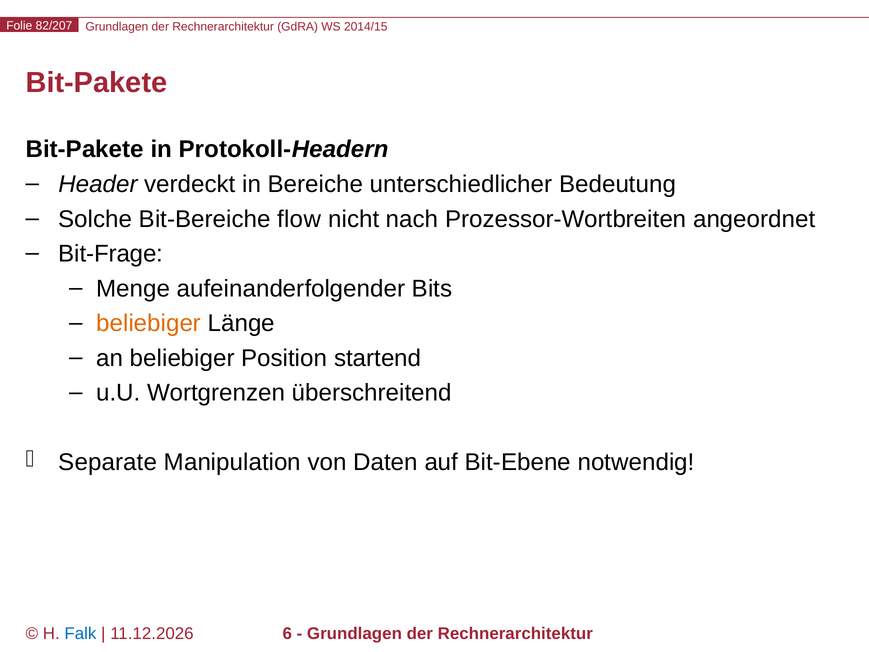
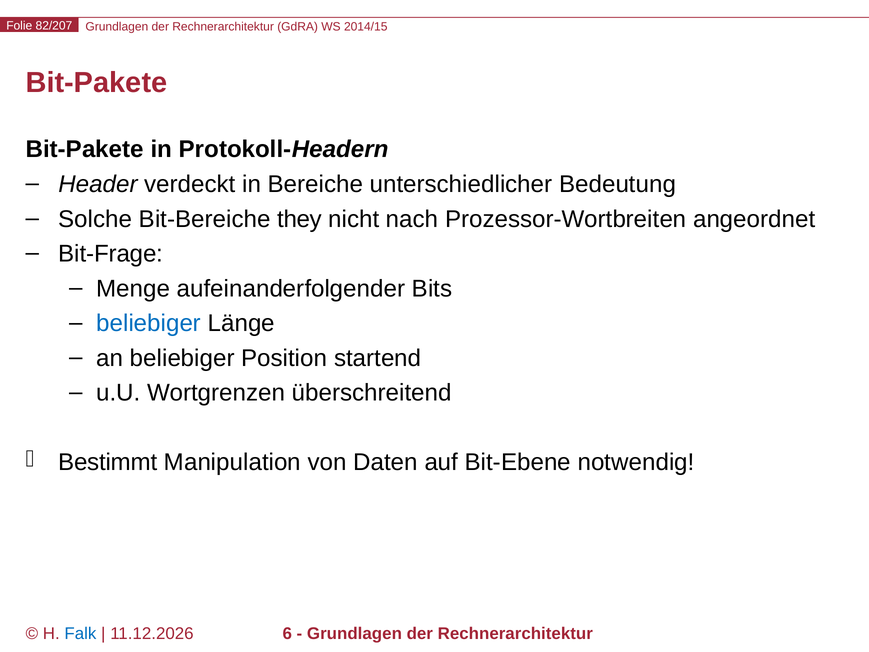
flow: flow -> they
beliebiger at (149, 323) colour: orange -> blue
Separate: Separate -> Bestimmt
